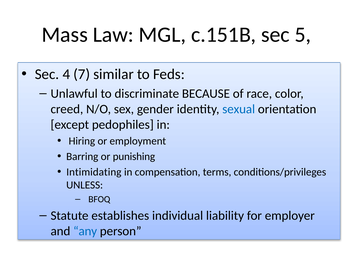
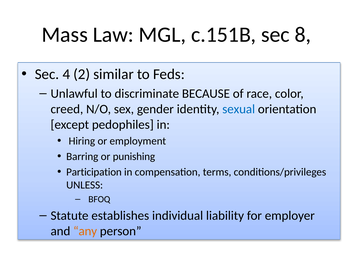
5: 5 -> 8
7: 7 -> 2
Intimidating: Intimidating -> Participation
any colour: blue -> orange
